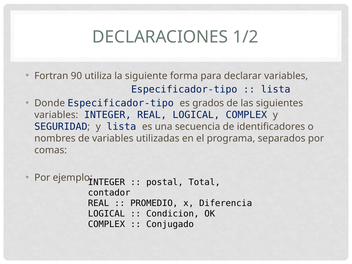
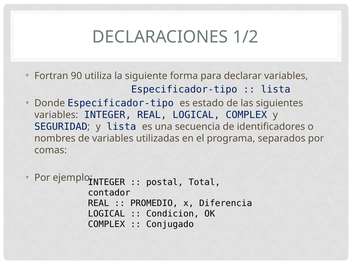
grados: grados -> estado
